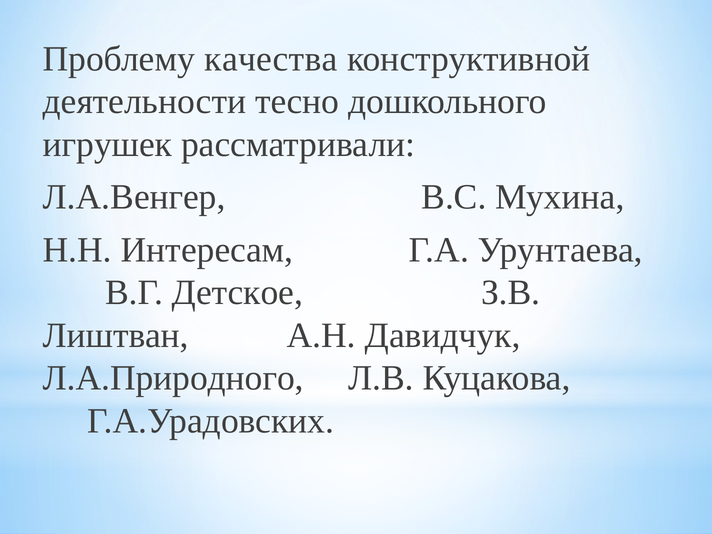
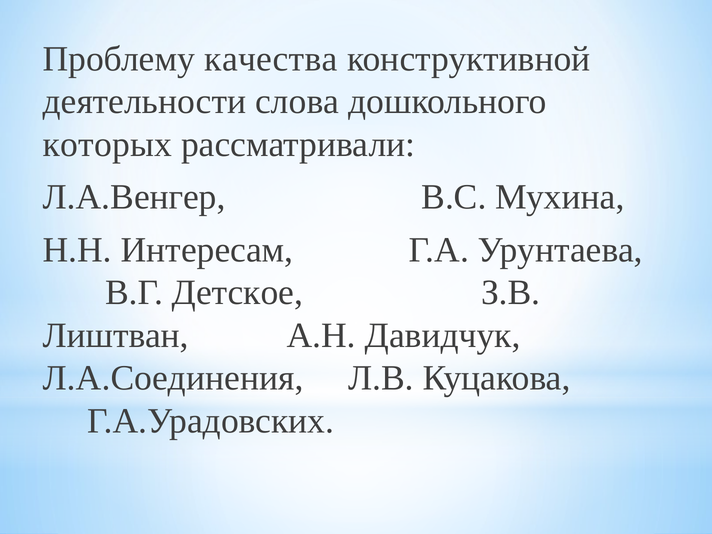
тесно: тесно -> слова
игрушек: игрушек -> которых
Л.А.Природного: Л.А.Природного -> Л.А.Соединения
